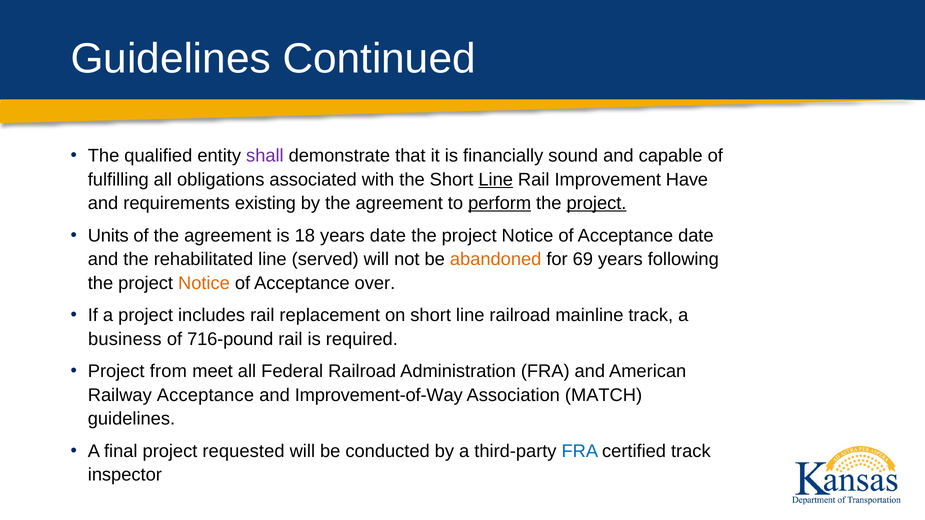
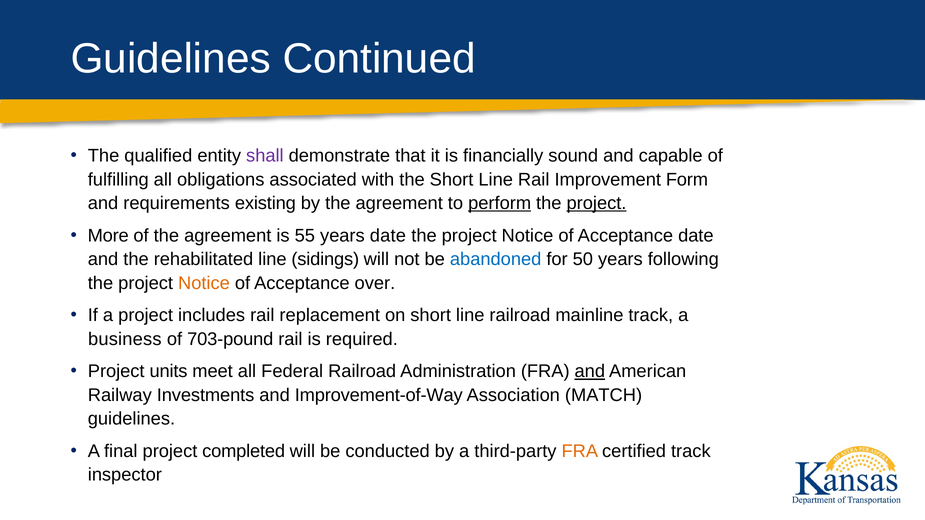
Line at (496, 180) underline: present -> none
Have: Have -> Form
Units: Units -> More
18: 18 -> 55
served: served -> sidings
abandoned colour: orange -> blue
69: 69 -> 50
716-pound: 716-pound -> 703-pound
from: from -> units
and at (590, 372) underline: none -> present
Railway Acceptance: Acceptance -> Investments
requested: requested -> completed
FRA at (580, 451) colour: blue -> orange
